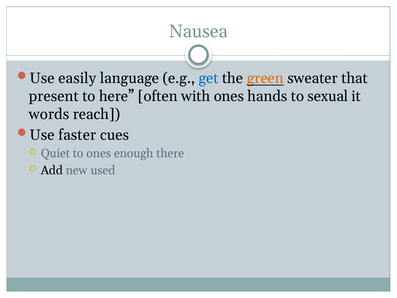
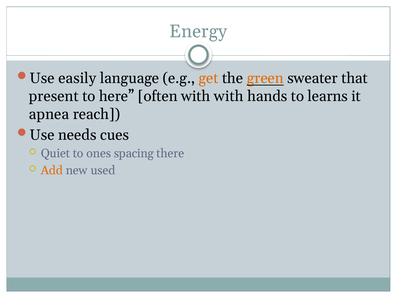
Nausea: Nausea -> Energy
get colour: blue -> orange
with ones: ones -> with
sexual: sexual -> learns
words: words -> apnea
faster: faster -> needs
enough: enough -> spacing
Add colour: black -> orange
